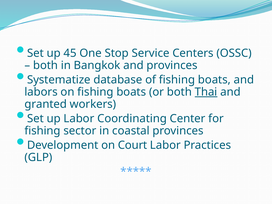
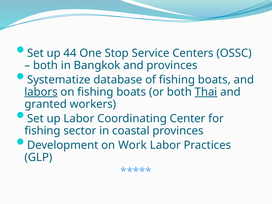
45: 45 -> 44
labors underline: none -> present
Court: Court -> Work
